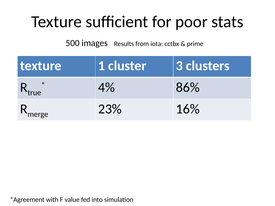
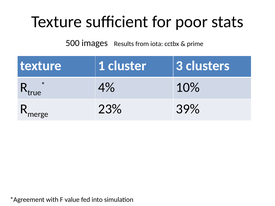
86%: 86% -> 10%
16%: 16% -> 39%
